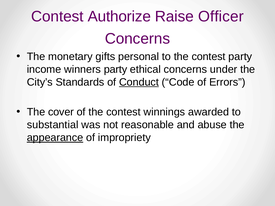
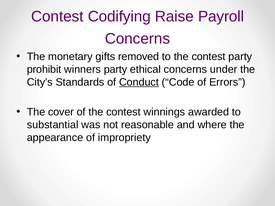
Authorize: Authorize -> Codifying
Officer: Officer -> Payroll
personal: personal -> removed
income: income -> prohibit
abuse: abuse -> where
appearance underline: present -> none
